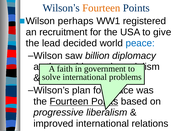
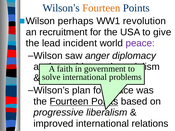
registered: registered -> revolution
decided: decided -> incident
peace at (140, 43) colour: blue -> purple
billion: billion -> anger
